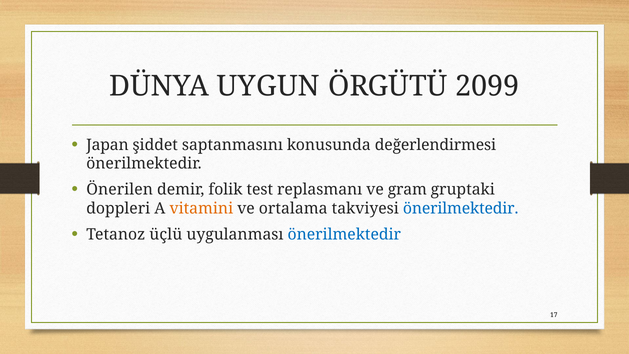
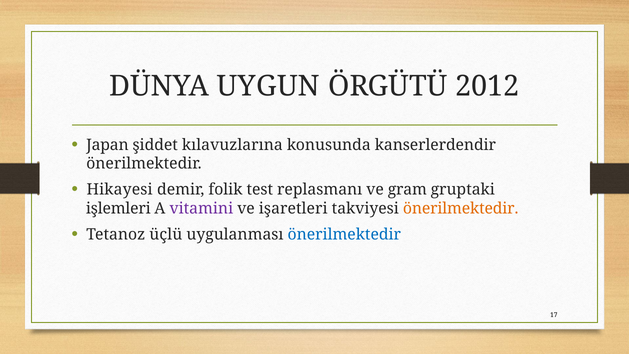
2099: 2099 -> 2012
saptanmasını: saptanmasını -> kılavuzlarına
değerlendirmesi: değerlendirmesi -> kanserlerdendir
Önerilen: Önerilen -> Hikayesi
doppleri: doppleri -> işlemleri
vitamini colour: orange -> purple
ortalama: ortalama -> işaretleri
önerilmektedir at (461, 209) colour: blue -> orange
